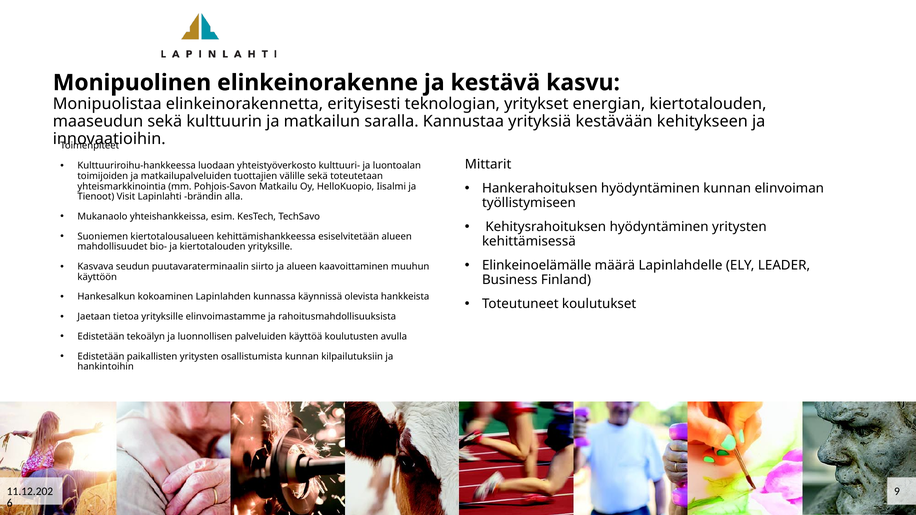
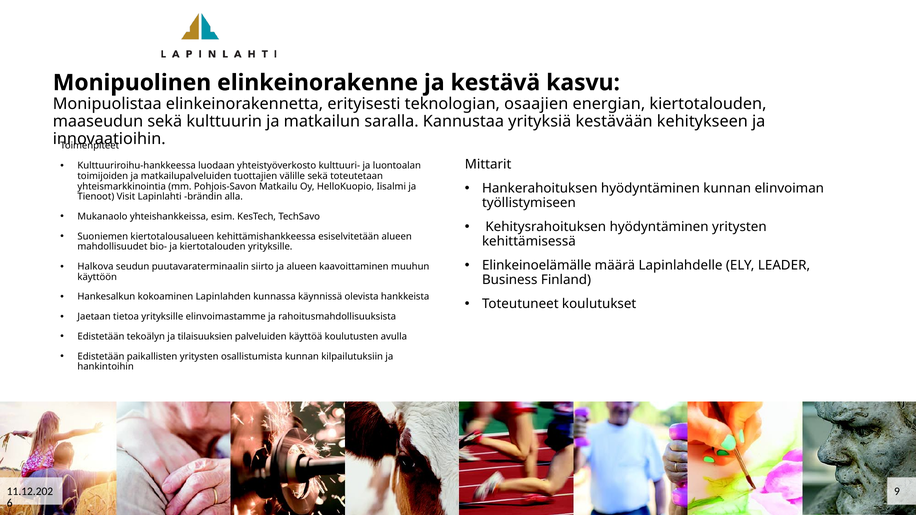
yritykset: yritykset -> osaajien
Kasvava: Kasvava -> Halkova
luonnollisen: luonnollisen -> tilaisuuksien
